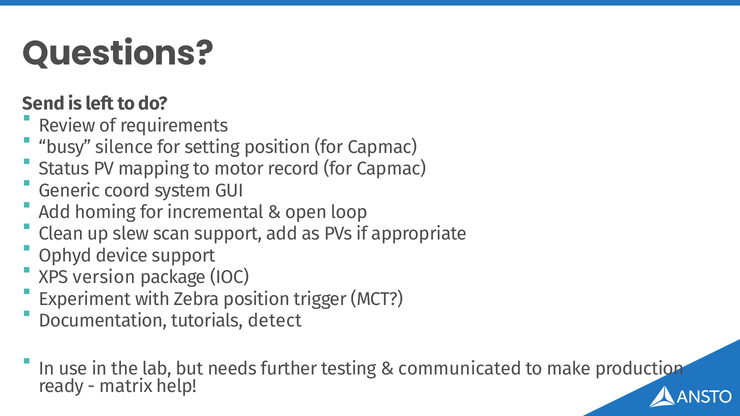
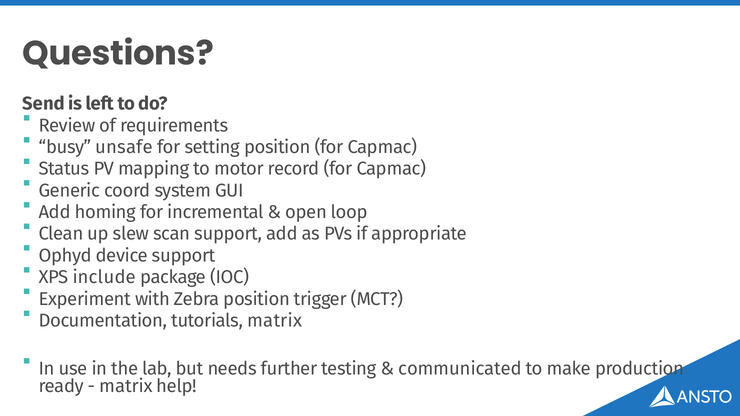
silence: silence -> unsafe
version: version -> include
tutorials detect: detect -> matrix
